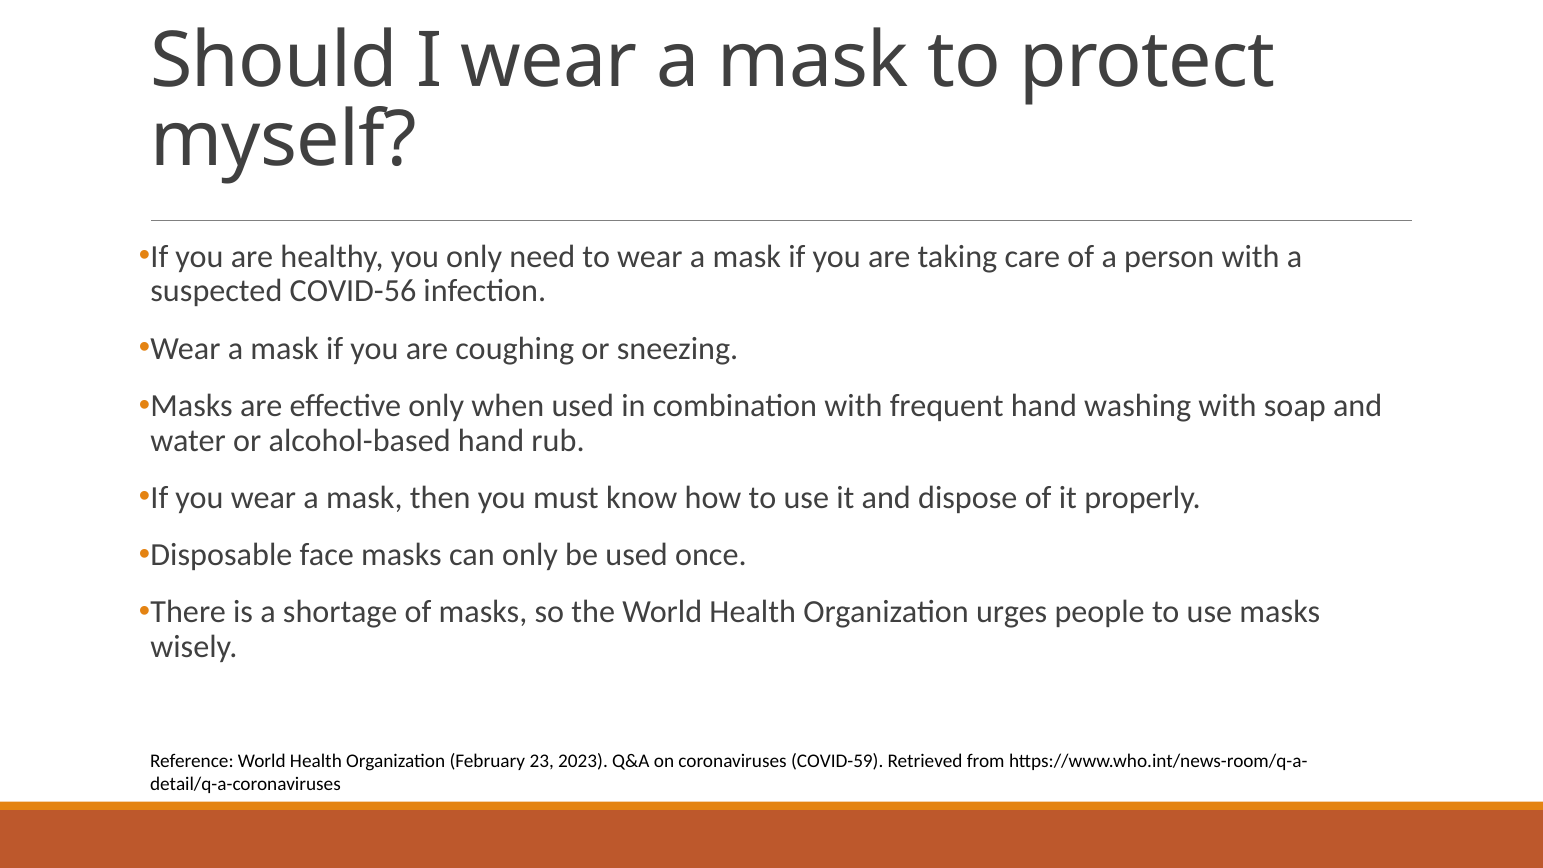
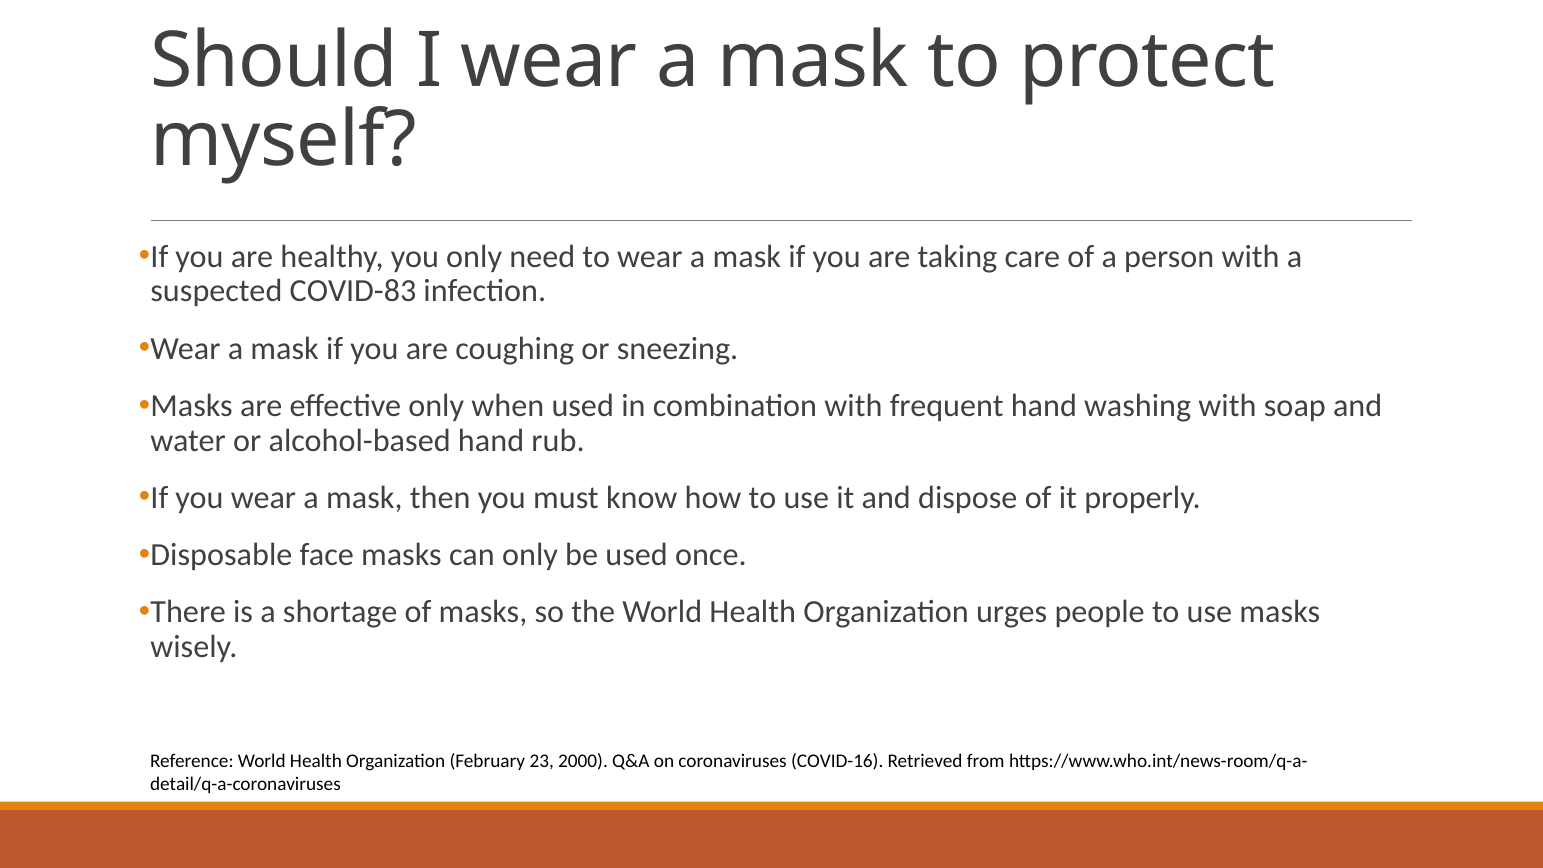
COVID-56: COVID-56 -> COVID-83
2023: 2023 -> 2000
COVID-59: COVID-59 -> COVID-16
